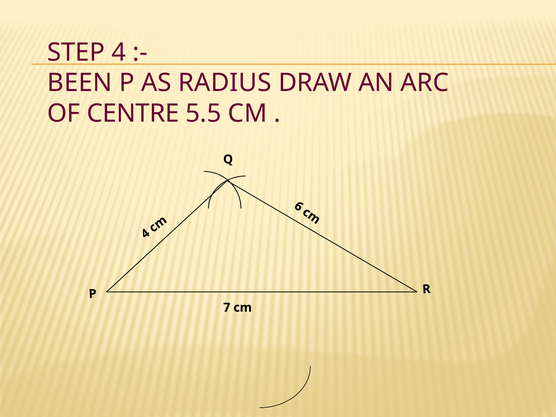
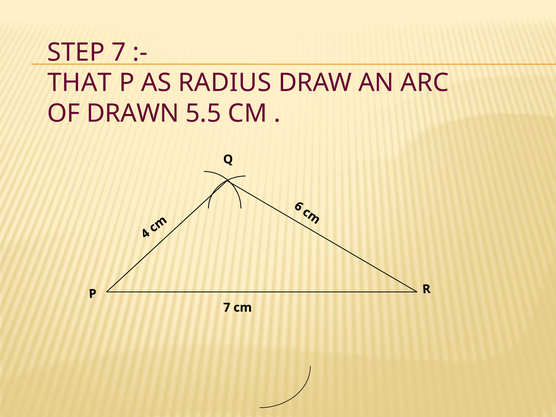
STEP 4: 4 -> 7
BEEN: BEEN -> THAT
CENTRE: CENTRE -> DRAWN
